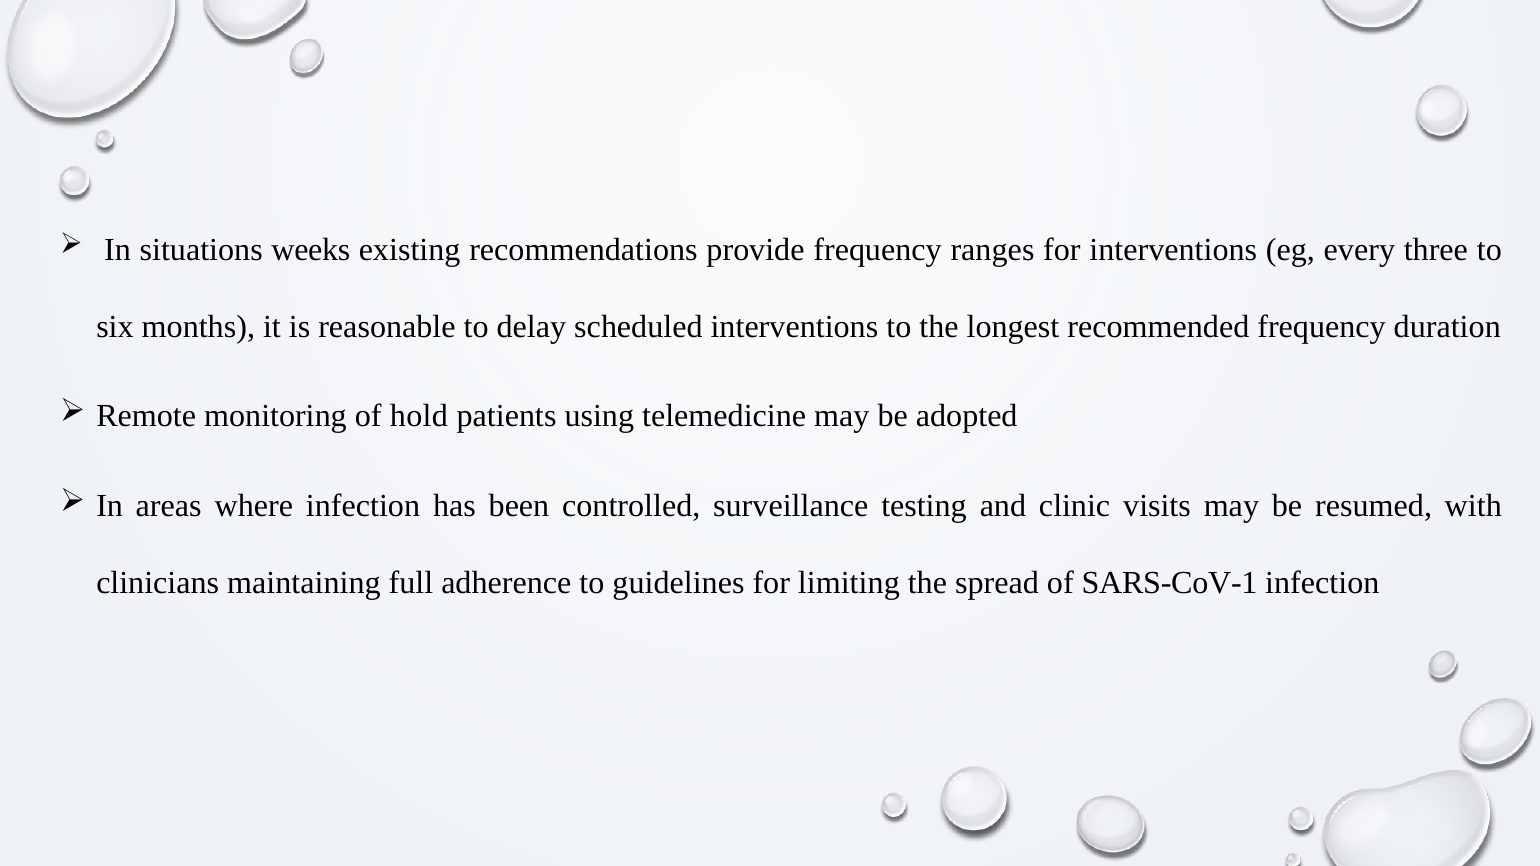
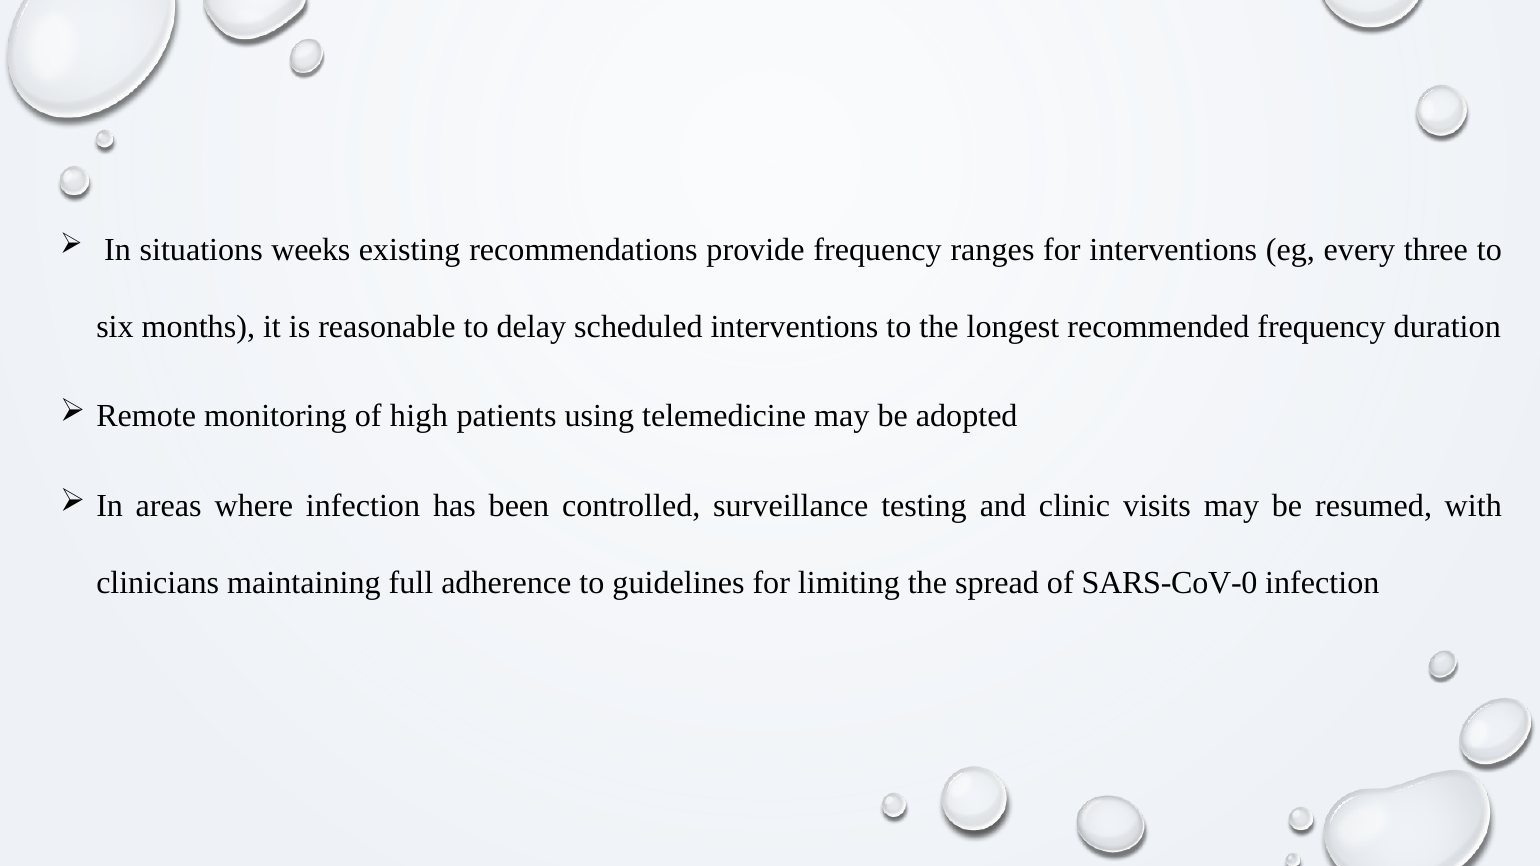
hold: hold -> high
SARS-CoV-1: SARS-CoV-1 -> SARS-CoV-0
